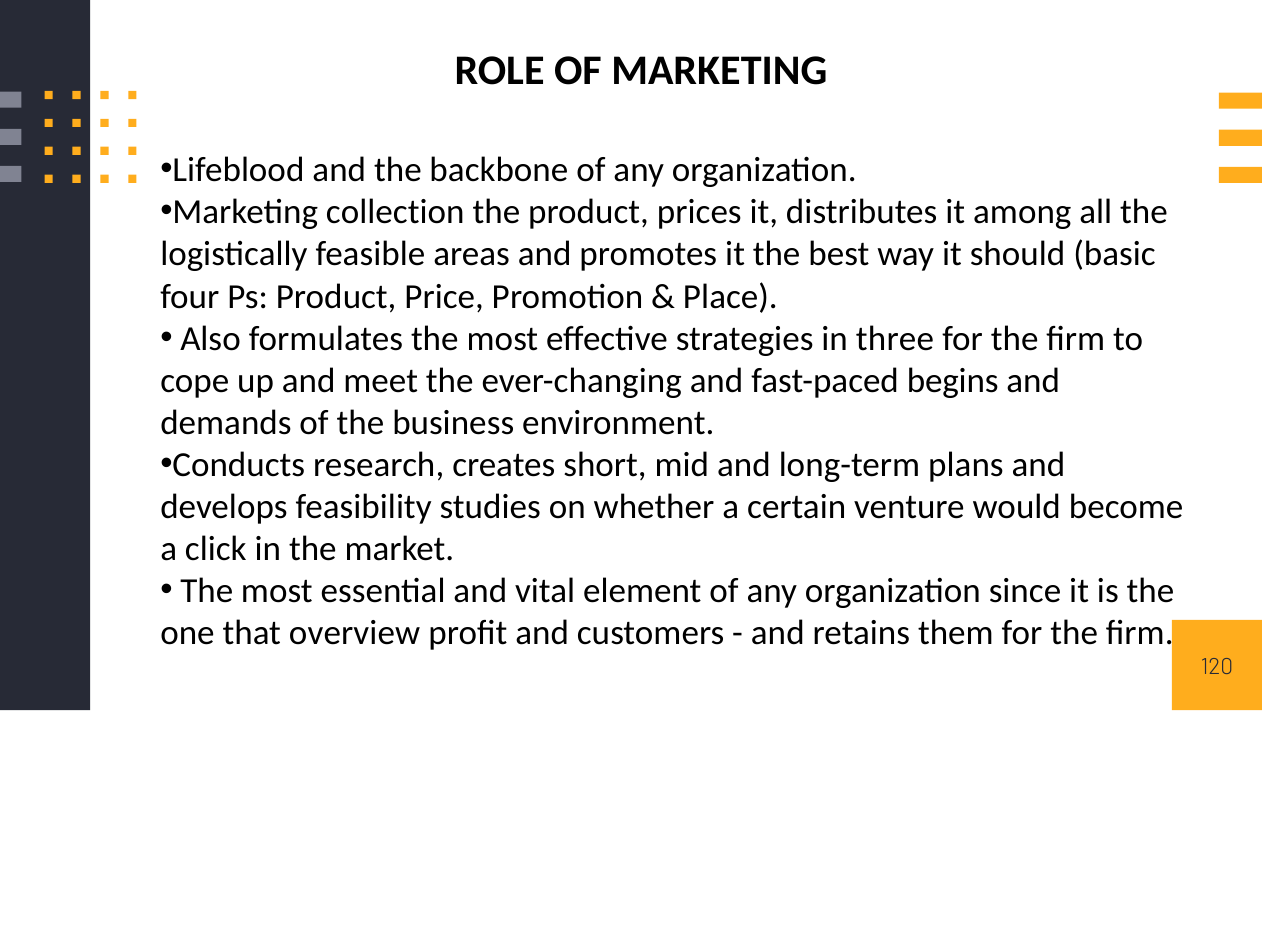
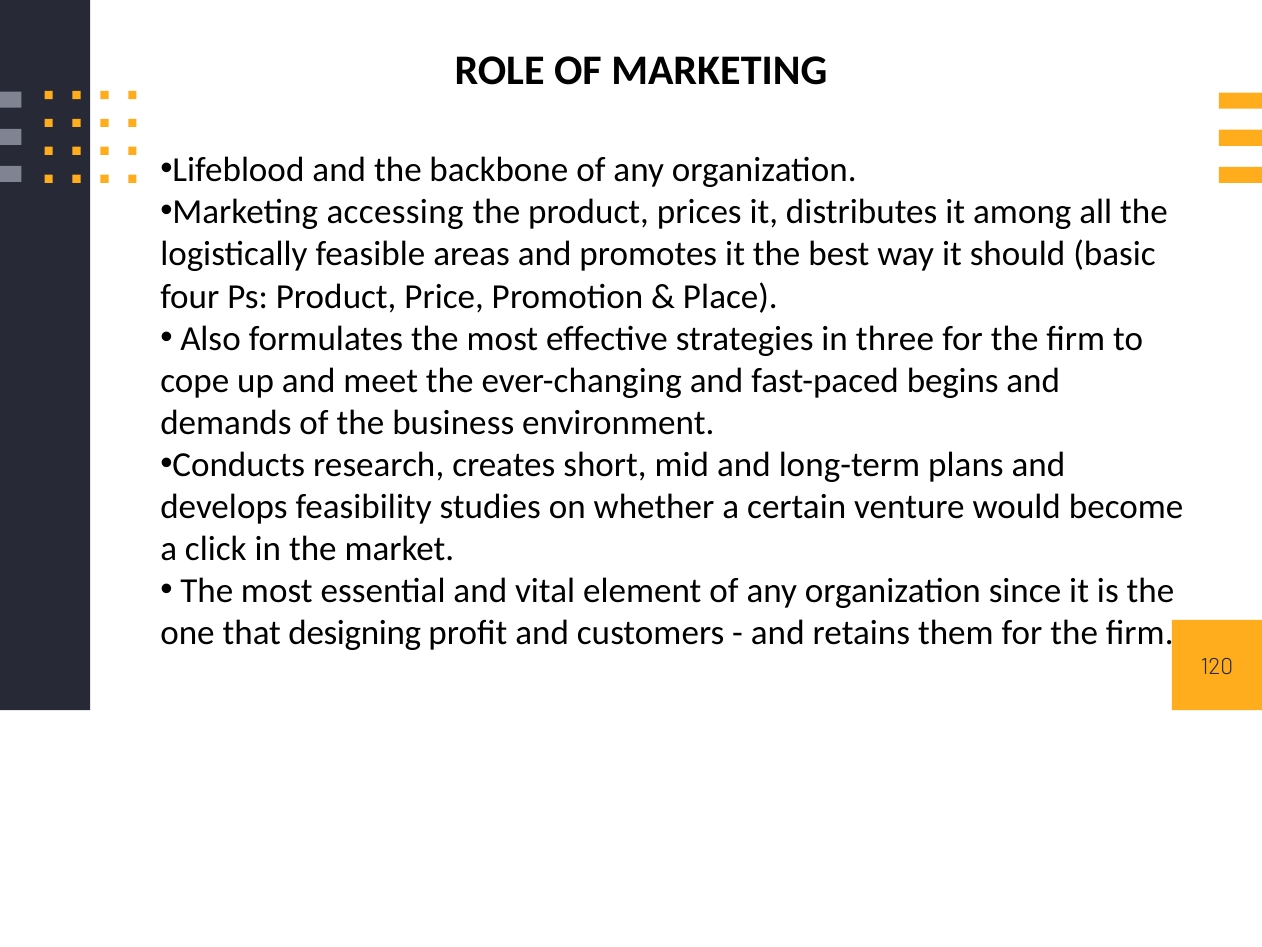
collection: collection -> accessing
overview: overview -> designing
